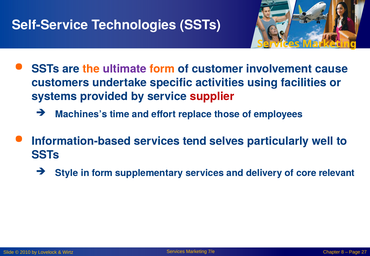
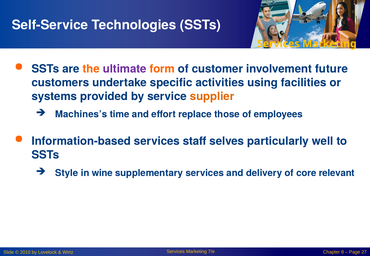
cause: cause -> future
supplier colour: red -> orange
tend: tend -> staff
in form: form -> wine
